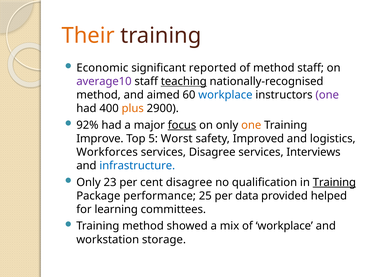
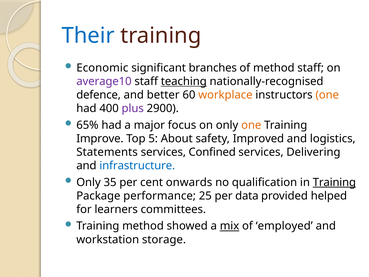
Their colour: orange -> blue
reported: reported -> branches
method at (99, 95): method -> defence
aimed: aimed -> better
workplace at (225, 95) colour: blue -> orange
one at (327, 95) colour: purple -> orange
plus colour: orange -> purple
92%: 92% -> 65%
focus underline: present -> none
Worst: Worst -> About
Workforces: Workforces -> Statements
services Disagree: Disagree -> Confined
Interviews: Interviews -> Delivering
23: 23 -> 35
cent disagree: disagree -> onwards
learning: learning -> learners
mix underline: none -> present
of workplace: workplace -> employed
